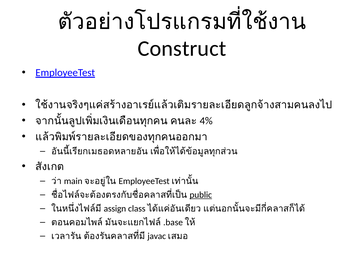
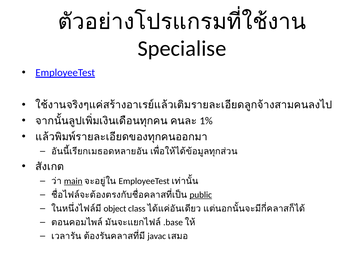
Construct: Construct -> Specialise
4%: 4% -> 1%
main underline: none -> present
assign: assign -> object
